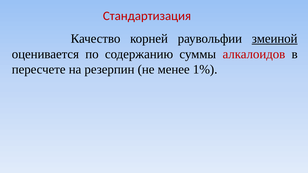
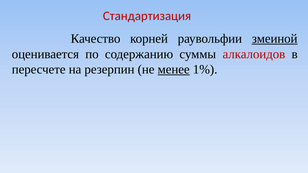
менее underline: none -> present
